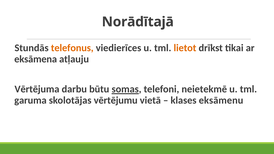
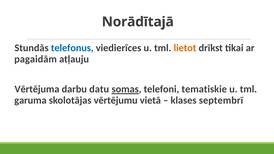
telefonus colour: orange -> blue
eksāmena: eksāmena -> pagaidām
būtu: būtu -> datu
neietekmē: neietekmē -> tematiskie
eksāmenu: eksāmenu -> septembrī
